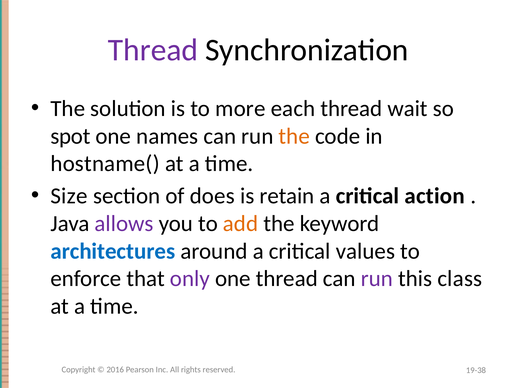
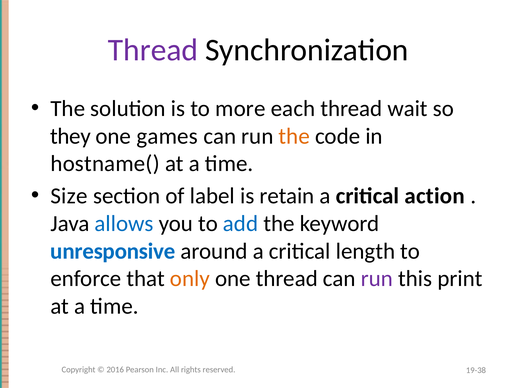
spot: spot -> they
names: names -> games
does: does -> label
allows colour: purple -> blue
add colour: orange -> blue
architectures: architectures -> unresponsive
values: values -> length
only colour: purple -> orange
class: class -> print
